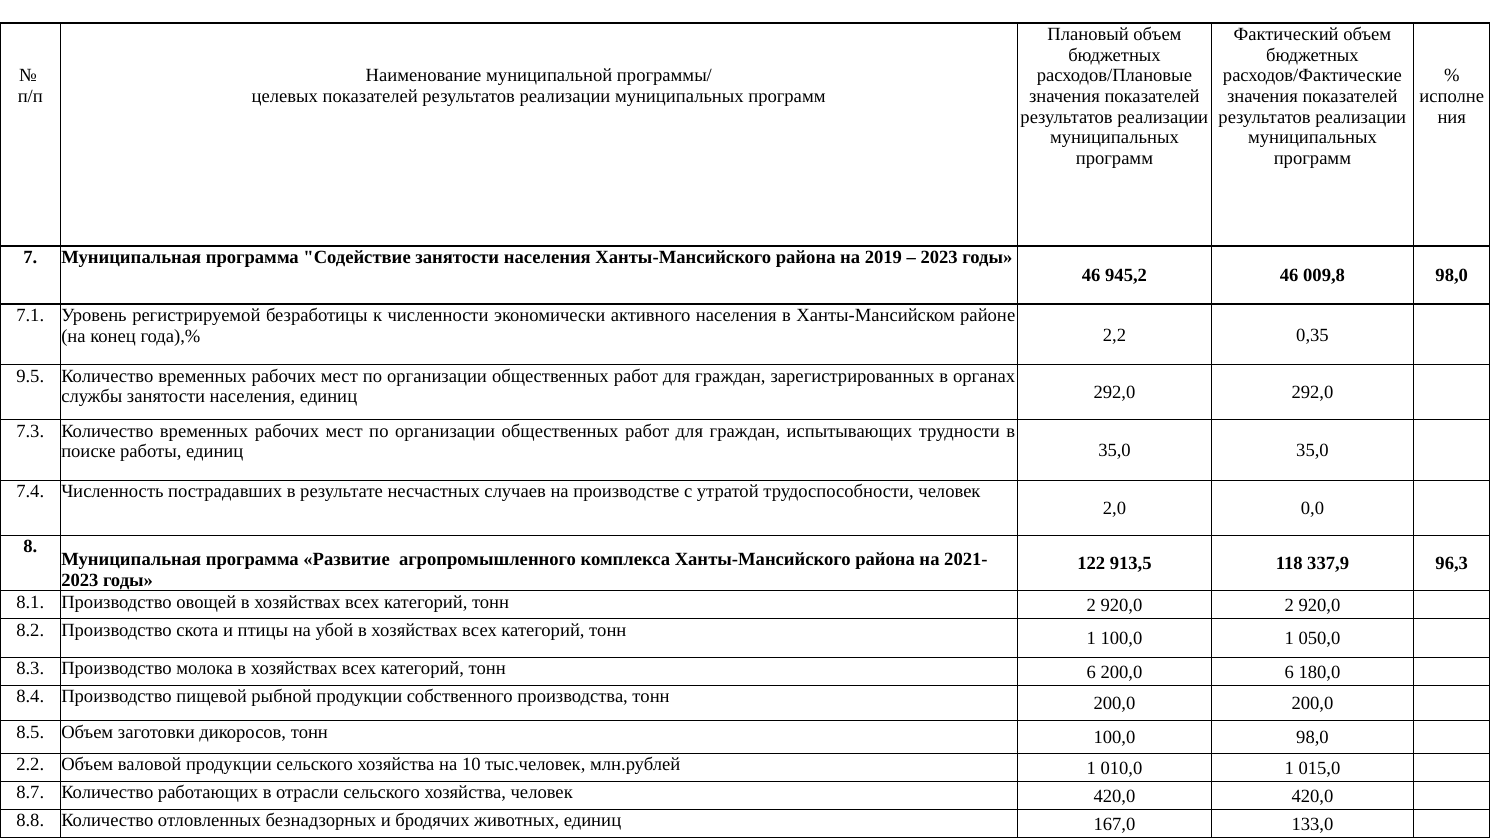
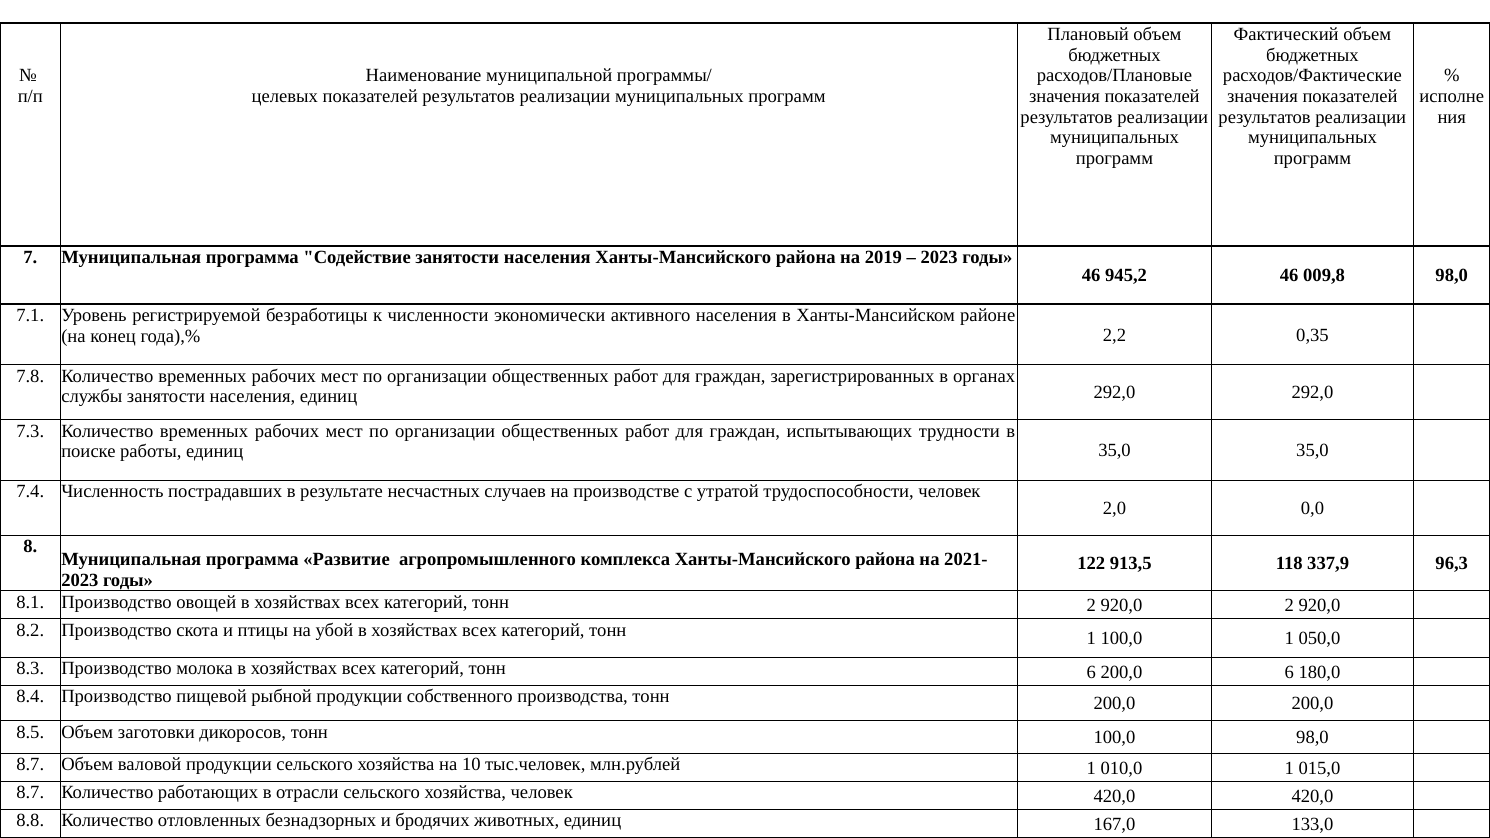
9.5: 9.5 -> 7.8
2.2 at (30, 765): 2.2 -> 8.7
